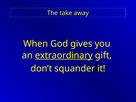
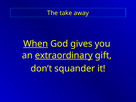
When underline: none -> present
